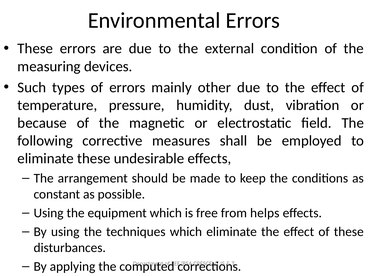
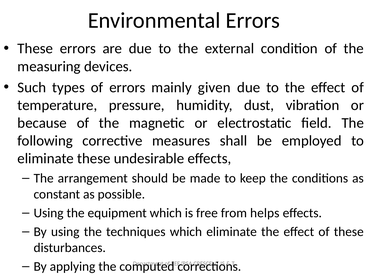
other: other -> given
